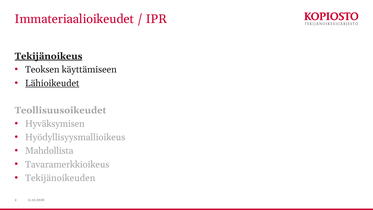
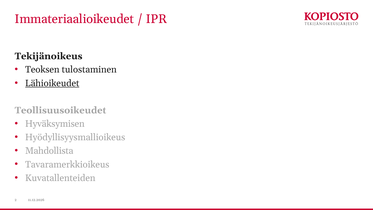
Tekijänoikeus underline: present -> none
käyttämiseen: käyttämiseen -> tulostaminen
Tekijänoikeuden: Tekijänoikeuden -> Kuvatallenteiden
